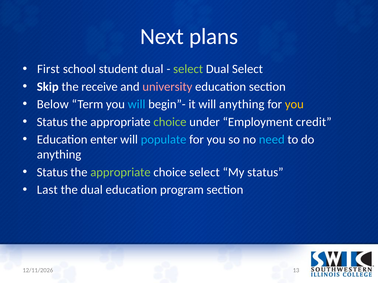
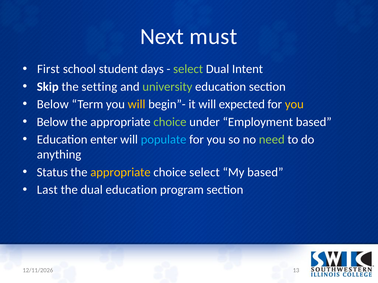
plans: plans -> must
student dual: dual -> days
Dual Select: Select -> Intent
receive: receive -> setting
university colour: pink -> light green
will at (137, 104) colour: light blue -> yellow
will anything: anything -> expected
Status at (52, 122): Status -> Below
Employment credit: credit -> based
need colour: light blue -> light green
appropriate at (120, 173) colour: light green -> yellow
My status: status -> based
